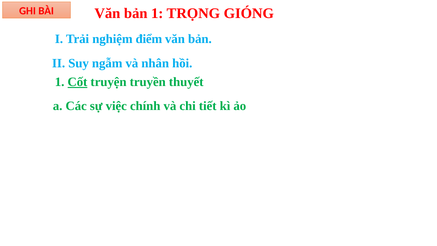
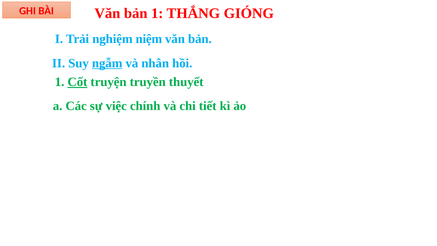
TRỌNG: TRỌNG -> THẮNG
điểm: điểm -> niệm
ngẫm underline: none -> present
